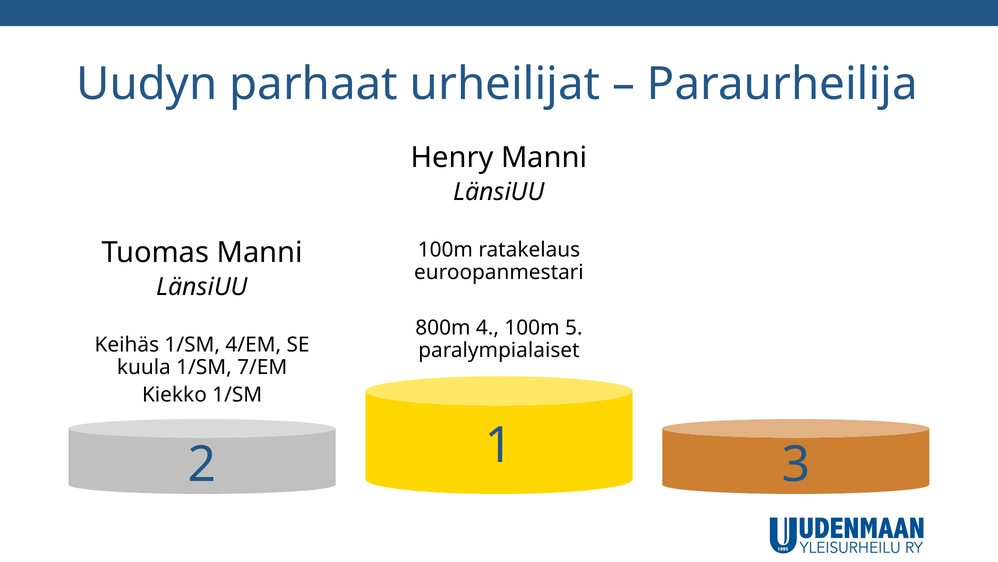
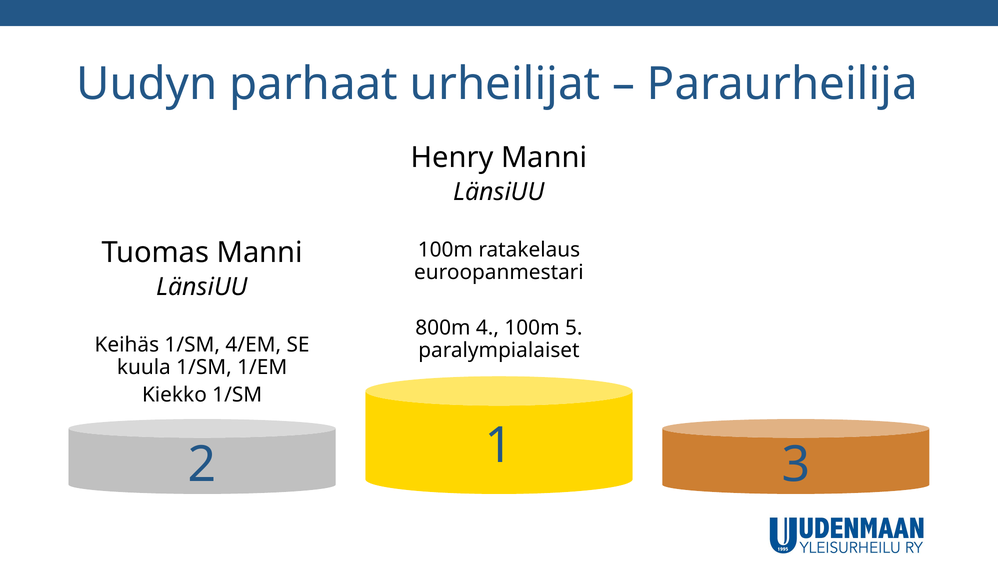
7/EM: 7/EM -> 1/EM
